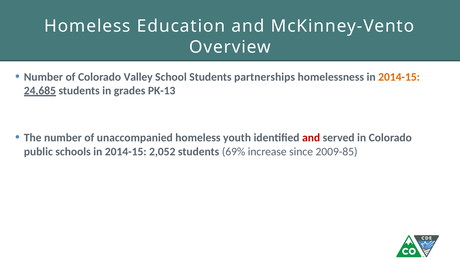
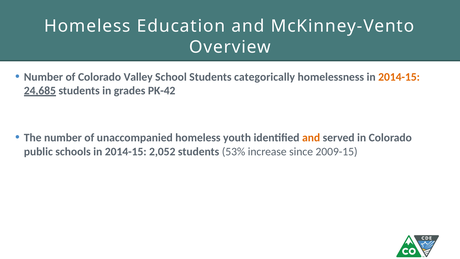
partnerships: partnerships -> categorically
PK-13: PK-13 -> PK-42
and at (311, 138) colour: red -> orange
69%: 69% -> 53%
2009-85: 2009-85 -> 2009-15
